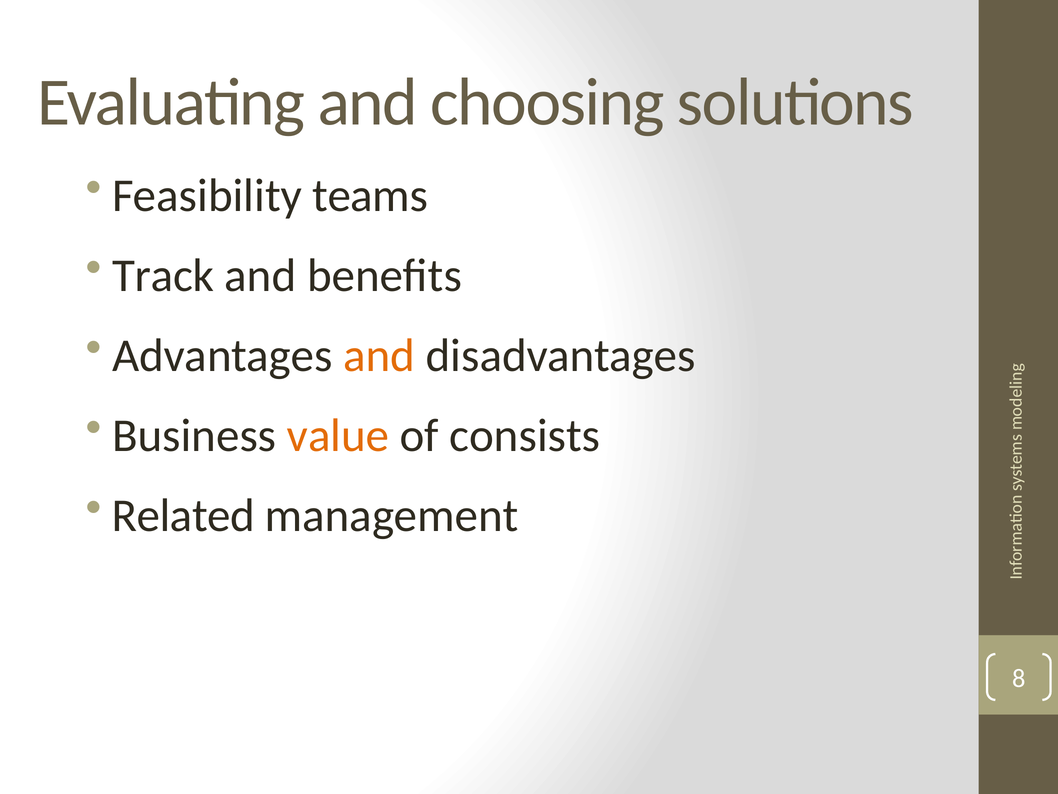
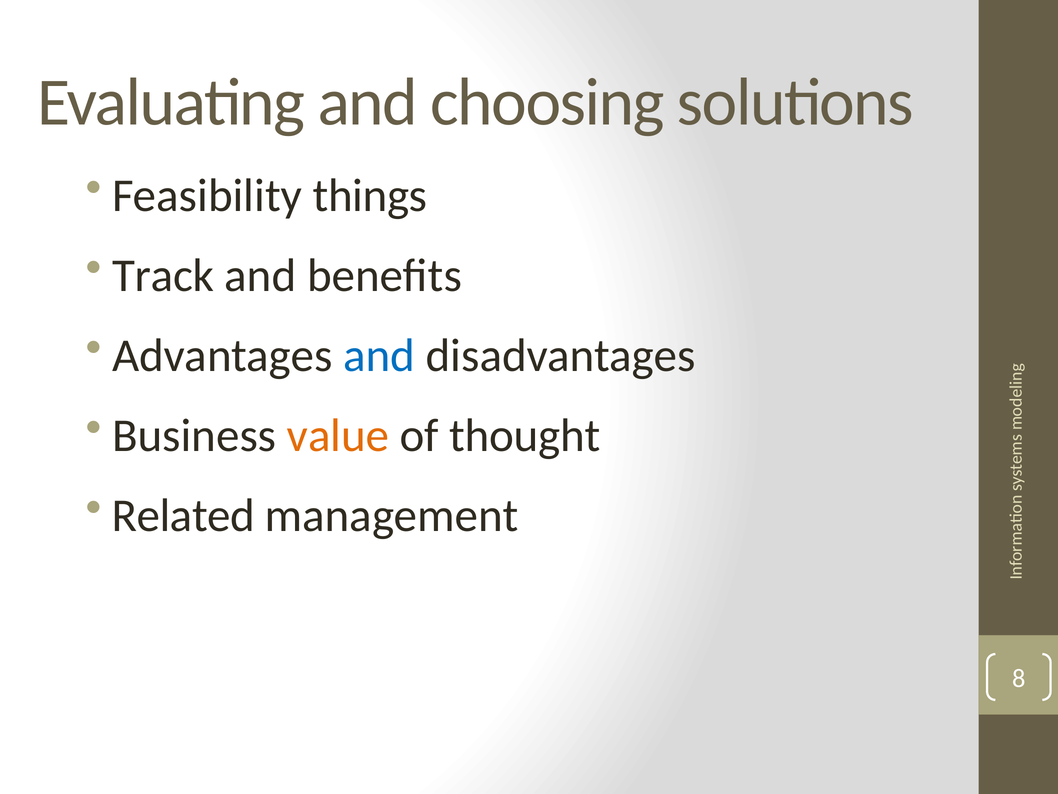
teams: teams -> things
and at (379, 355) colour: orange -> blue
consists: consists -> thought
